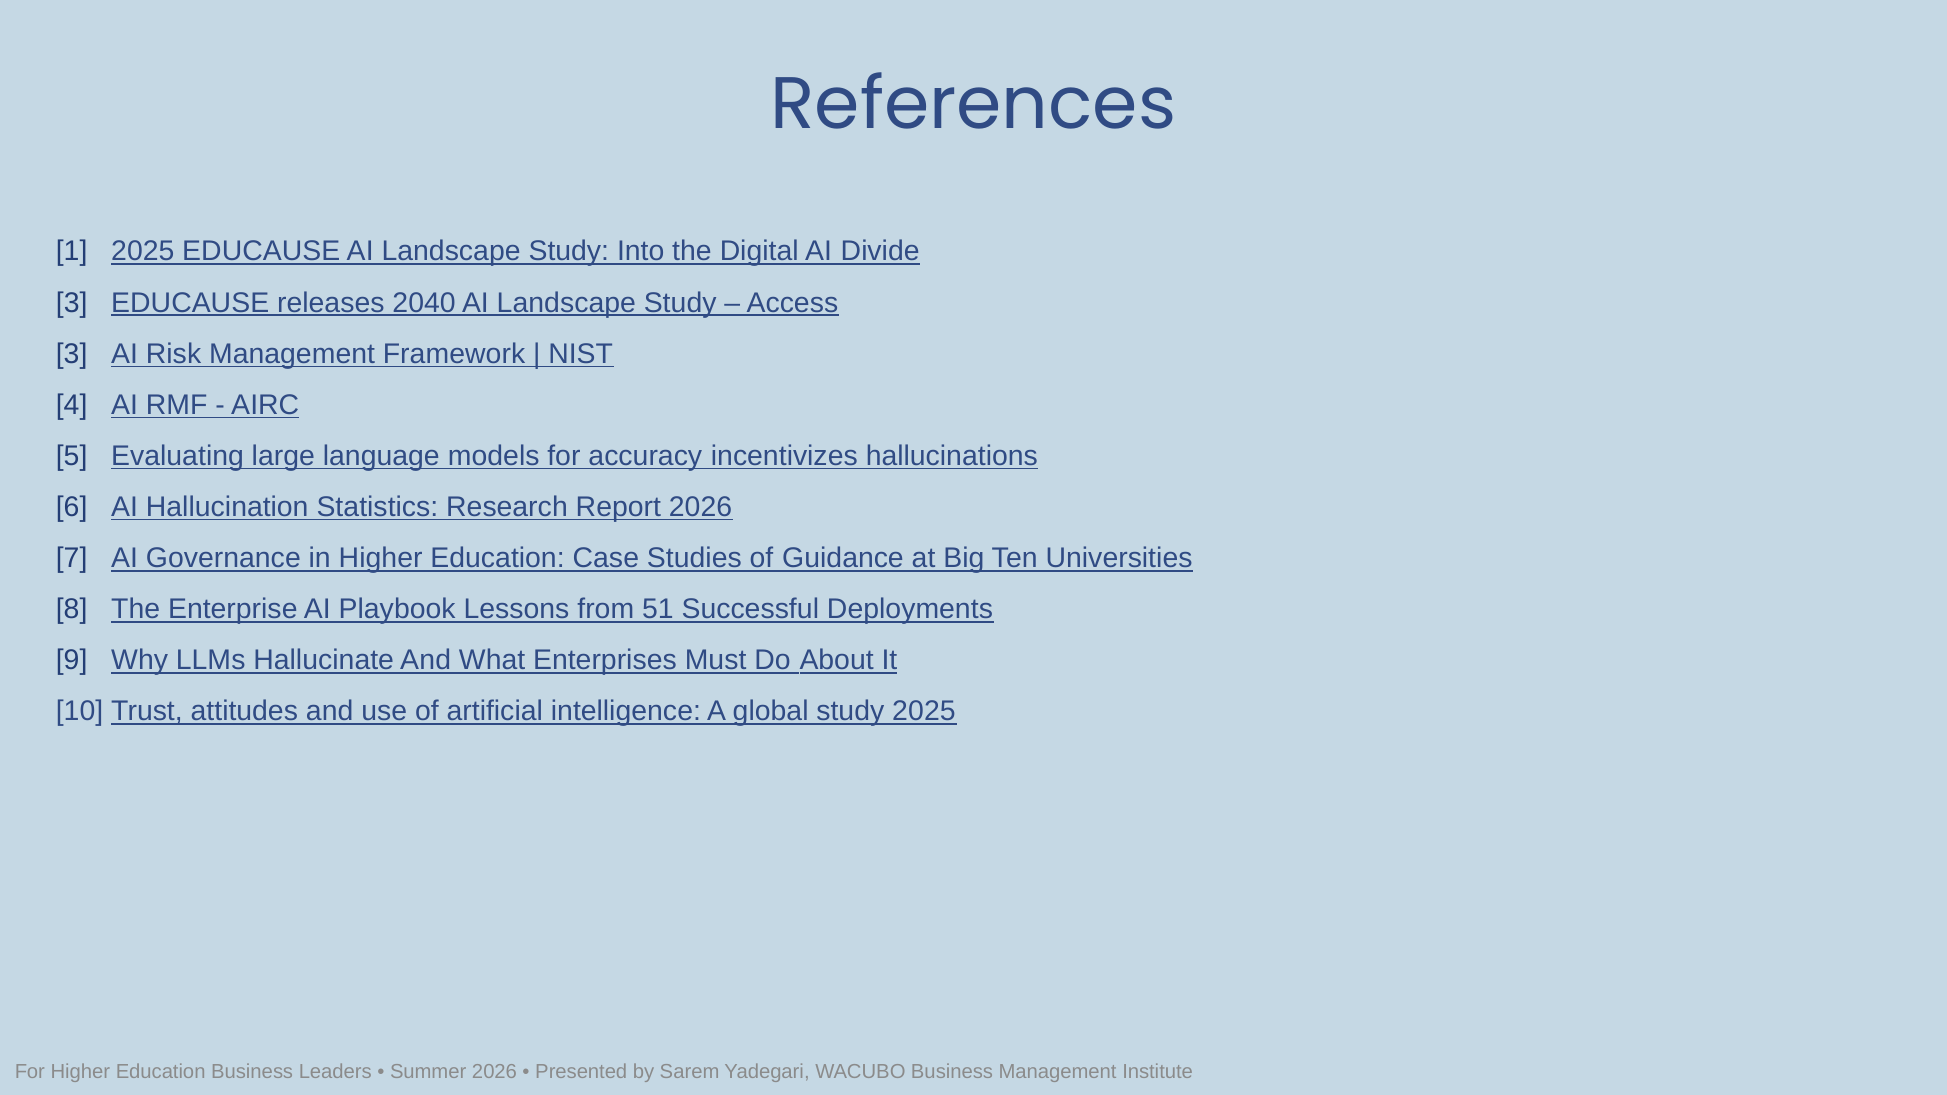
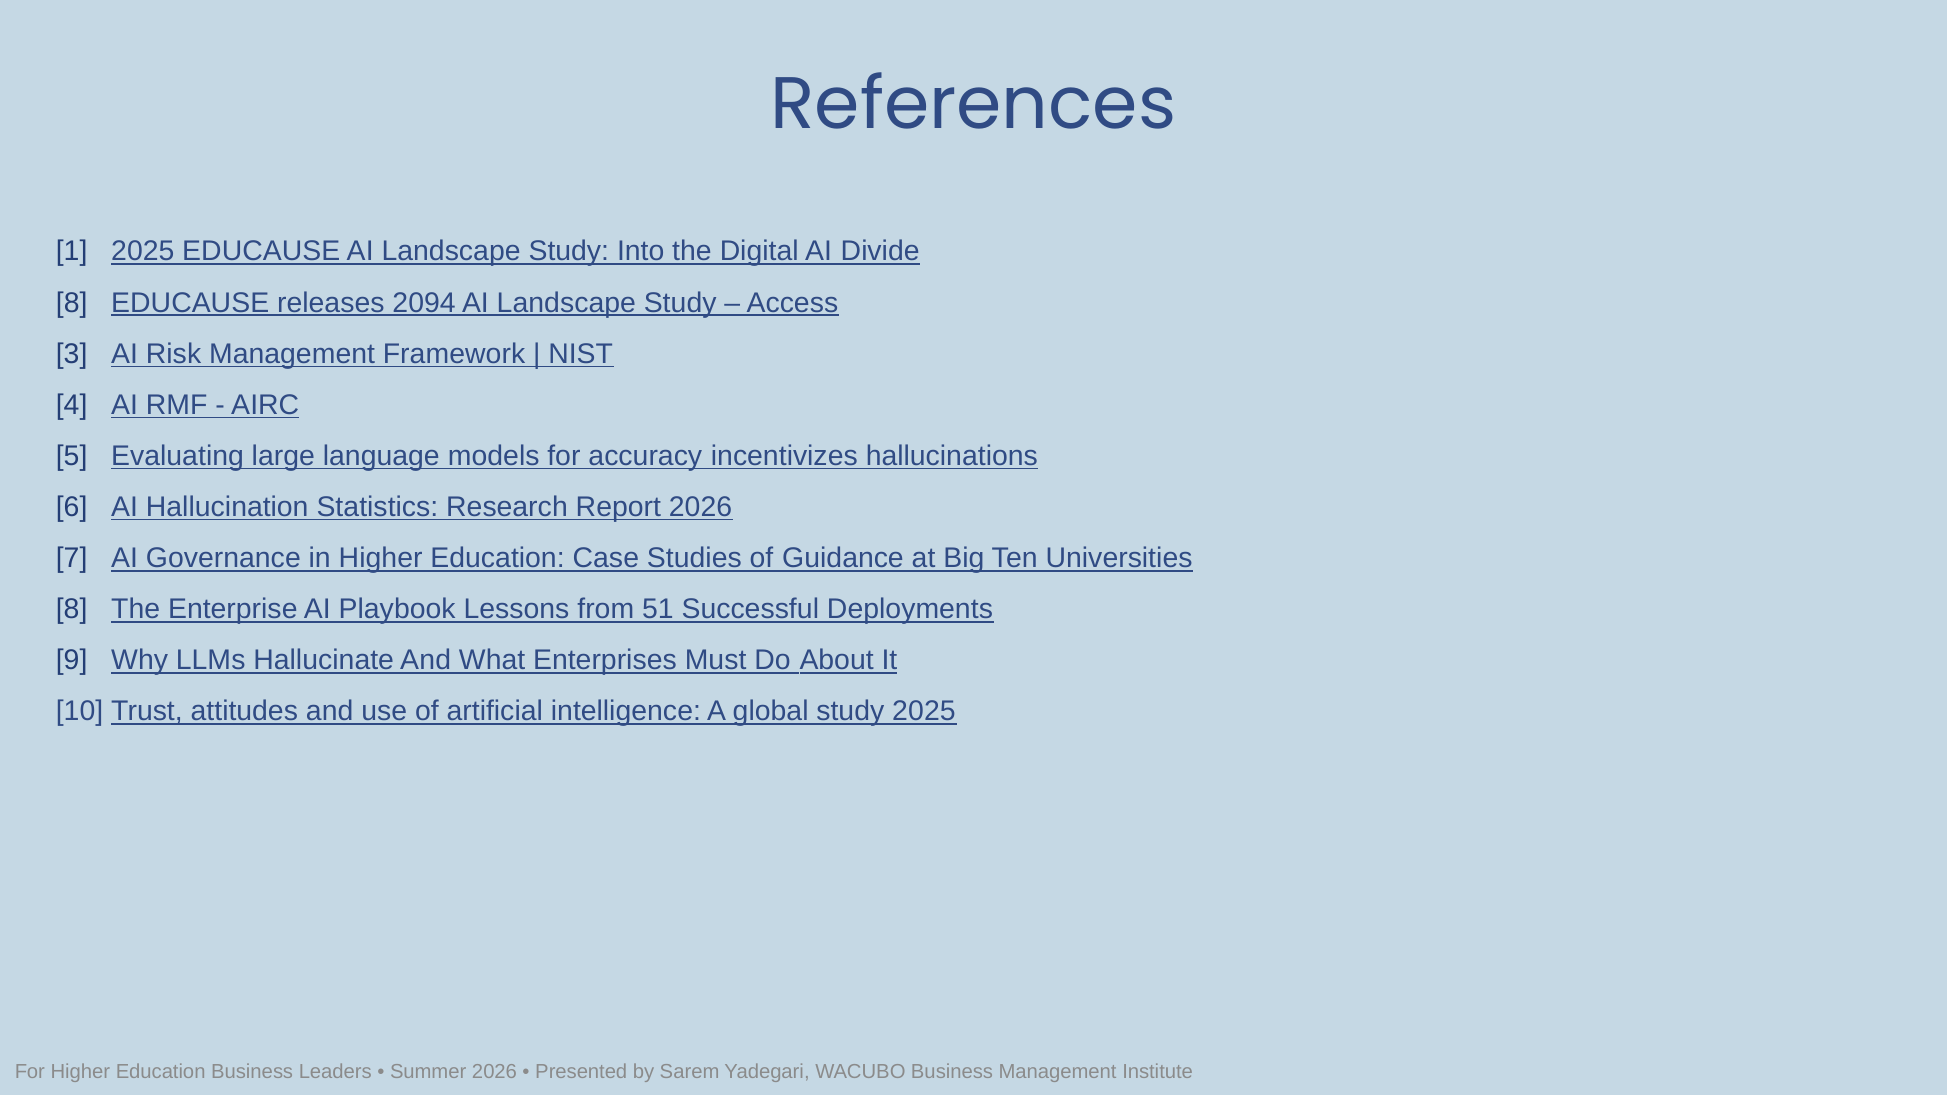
3 at (72, 303): 3 -> 8
2040: 2040 -> 2094
